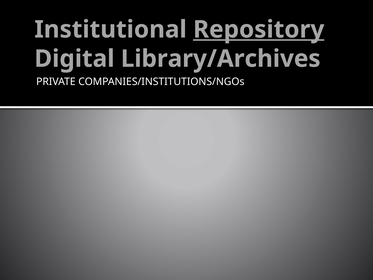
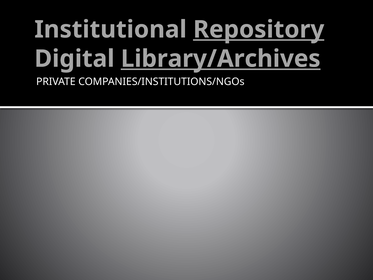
Library/Archives underline: none -> present
